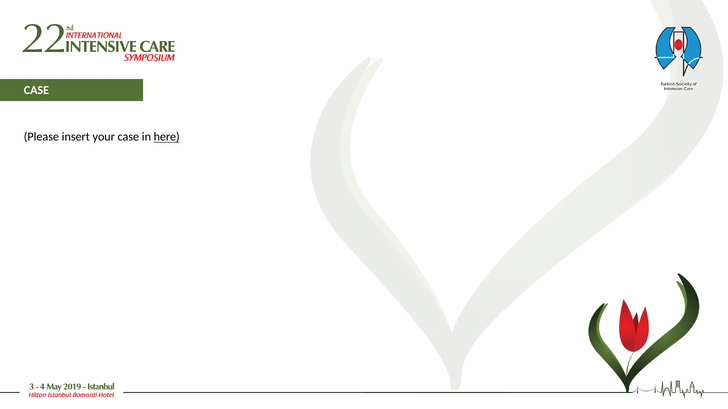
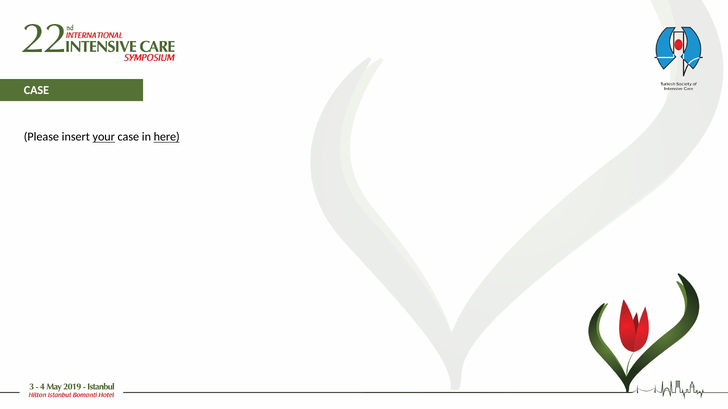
your underline: none -> present
